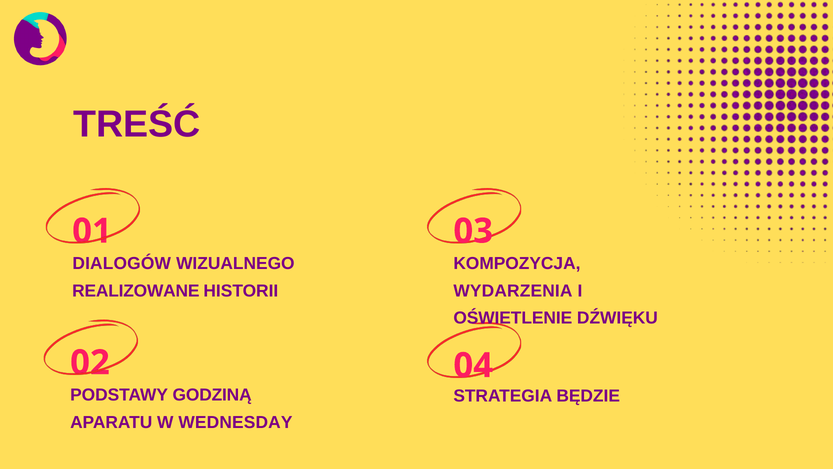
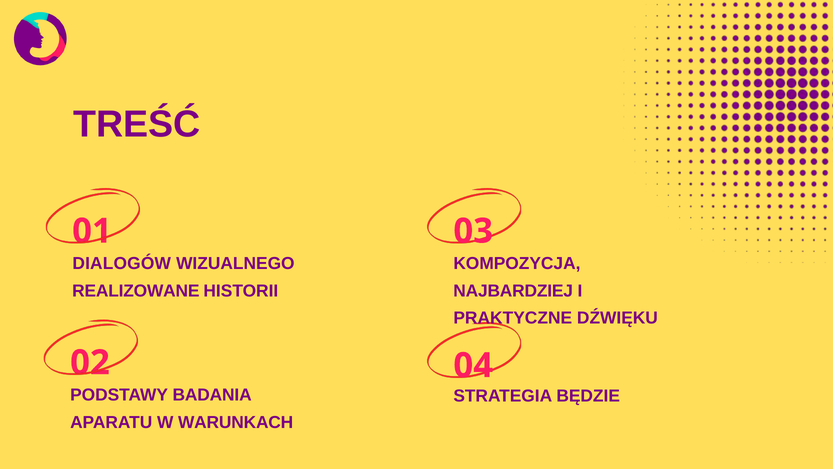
WYDARZENIA: WYDARZENIA -> NAJBARDZIEJ
OŚWIETLENIE: OŚWIETLENIE -> PRAKTYCZNE
GODZINĄ: GODZINĄ -> BADANIA
WEDNESDAY: WEDNESDAY -> WARUNKACH
